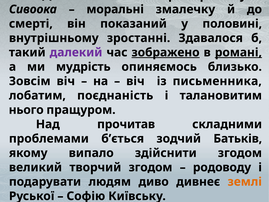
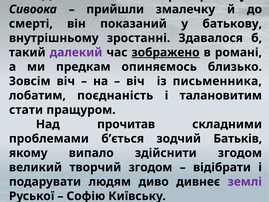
моральні: моральні -> прийшли
половині: половині -> батькову
романі underline: present -> none
мудрість: мудрість -> предкам
нього: нього -> стати
родоводу: родоводу -> відібрати
землі colour: orange -> purple
